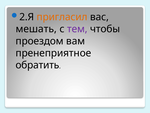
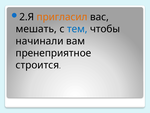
тем colour: purple -> blue
проездом: проездом -> начинали
обратить: обратить -> строится
